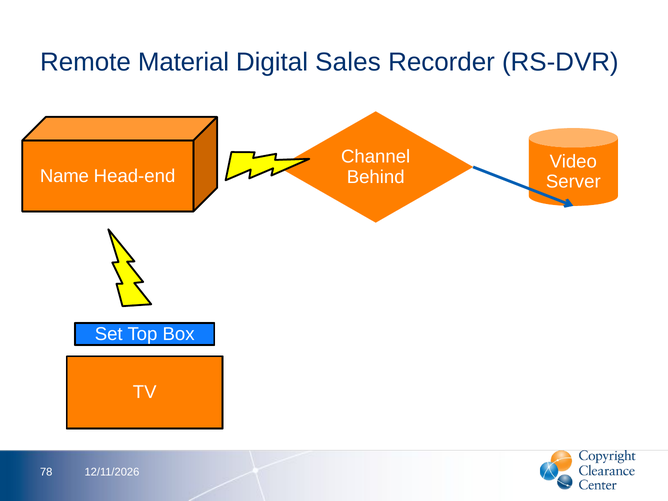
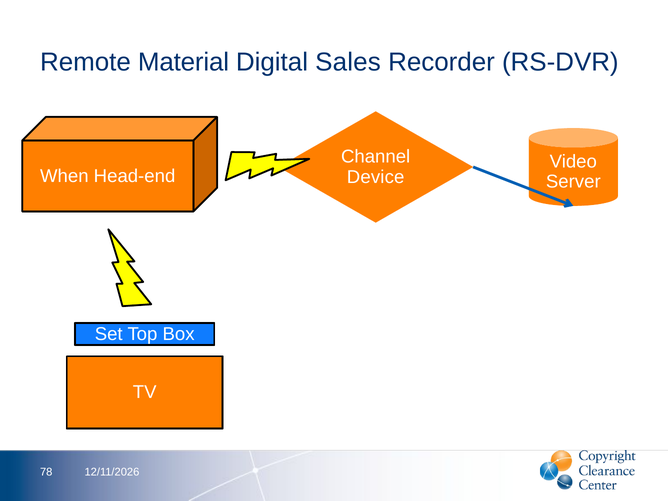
Name: Name -> When
Behind: Behind -> Device
